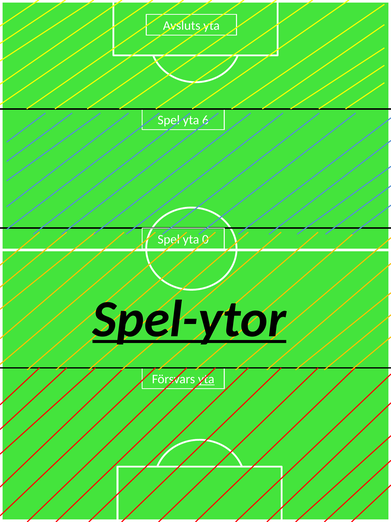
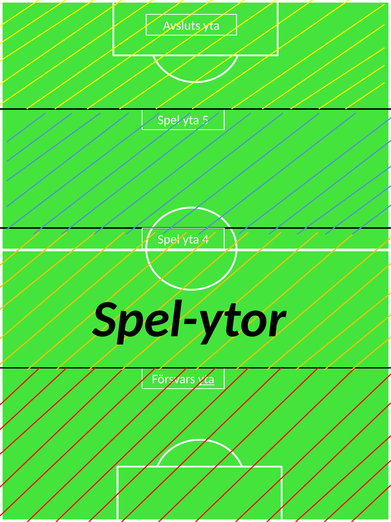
6: 6 -> 5
0: 0 -> 4
Spel-ytor underline: present -> none
